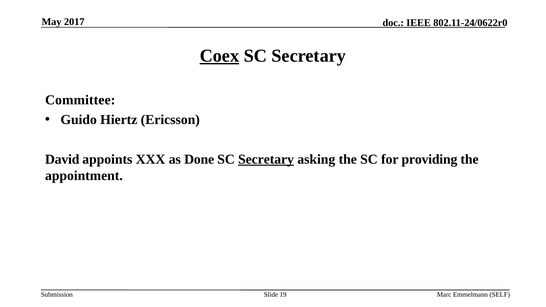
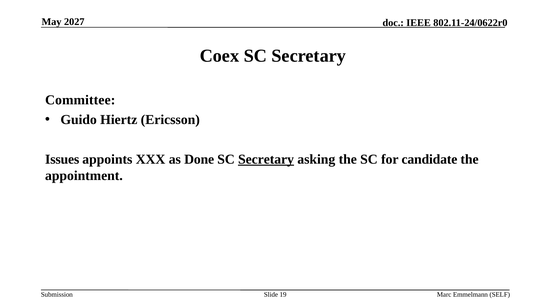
2017: 2017 -> 2027
Coex underline: present -> none
David: David -> Issues
providing: providing -> candidate
